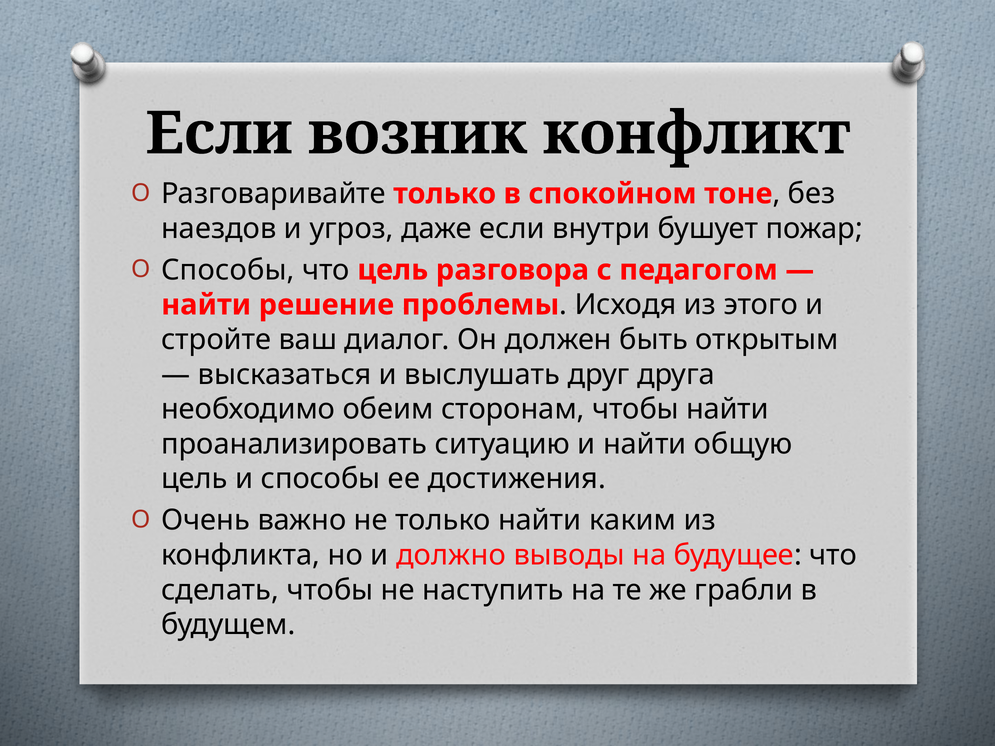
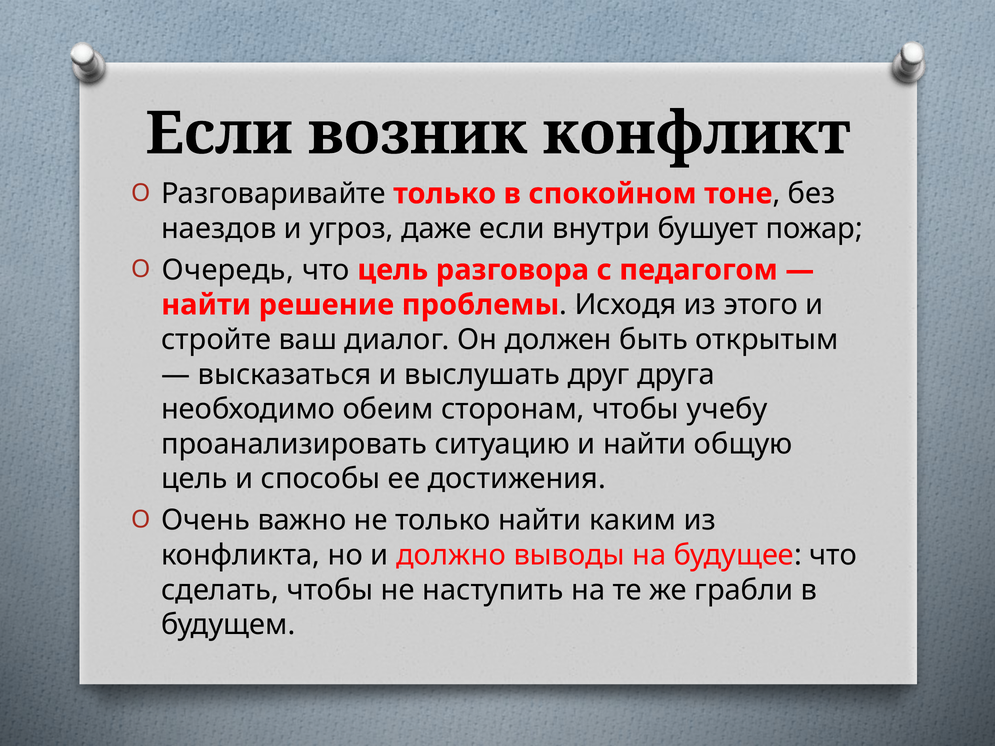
Способы at (228, 270): Способы -> Очередь
чтобы найти: найти -> учебу
